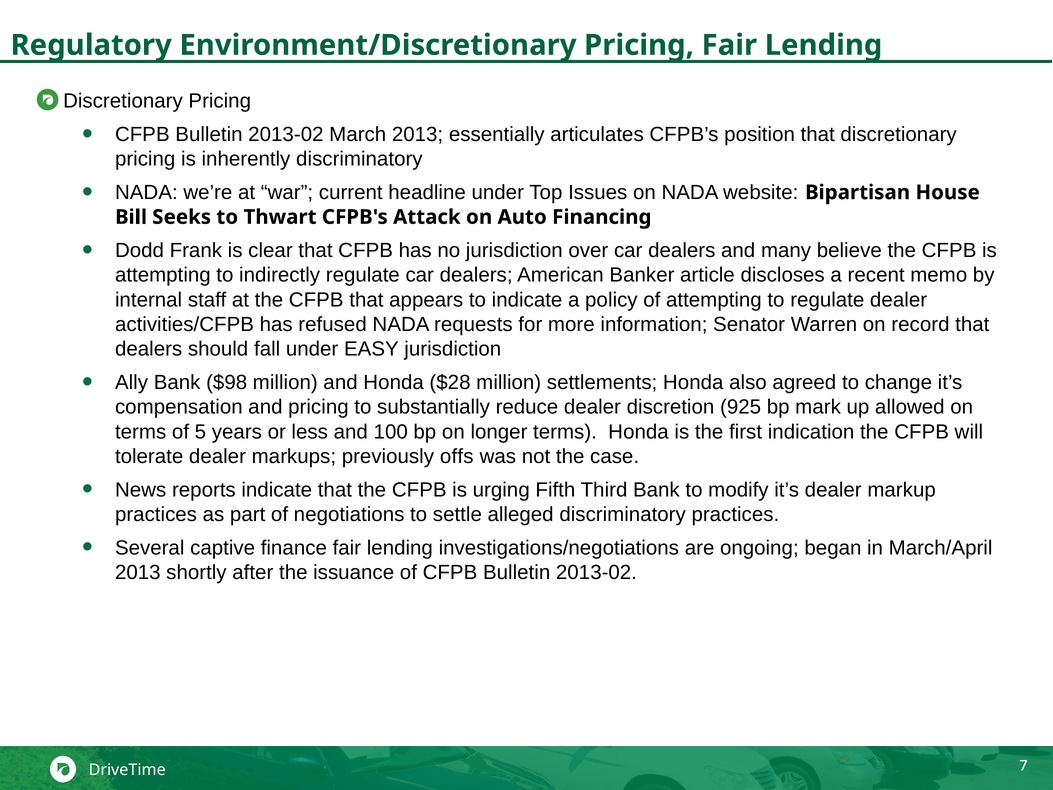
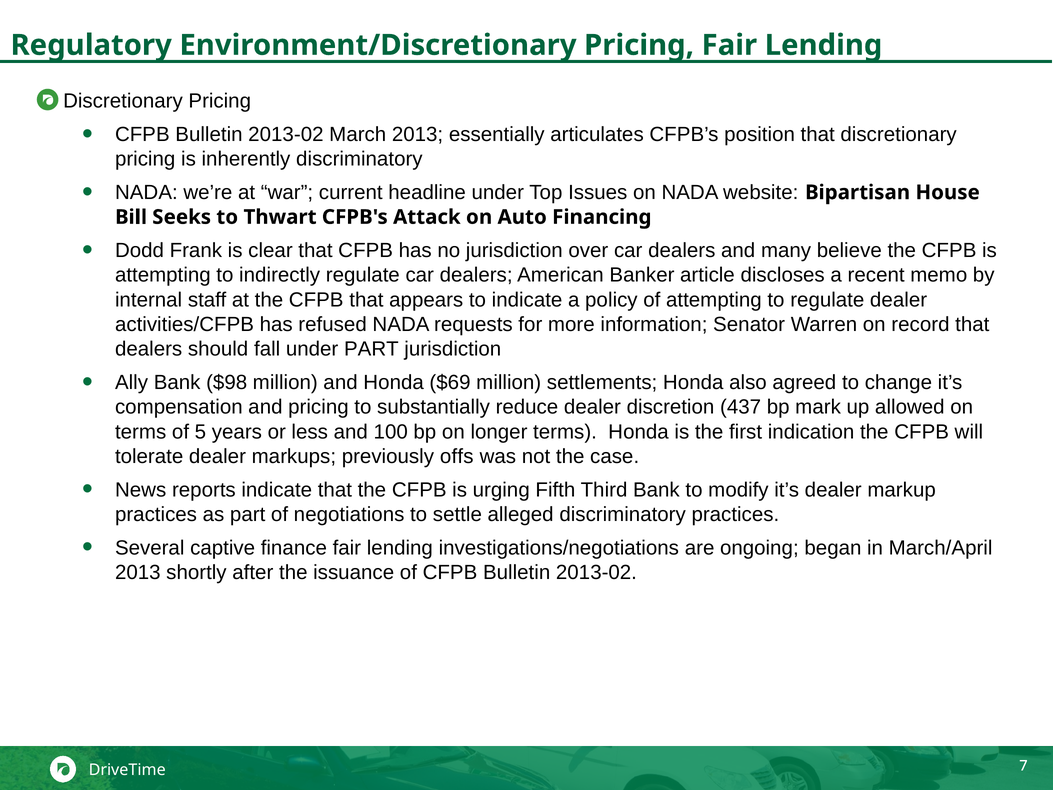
under EASY: EASY -> PART
$28: $28 -> $69
925: 925 -> 437
